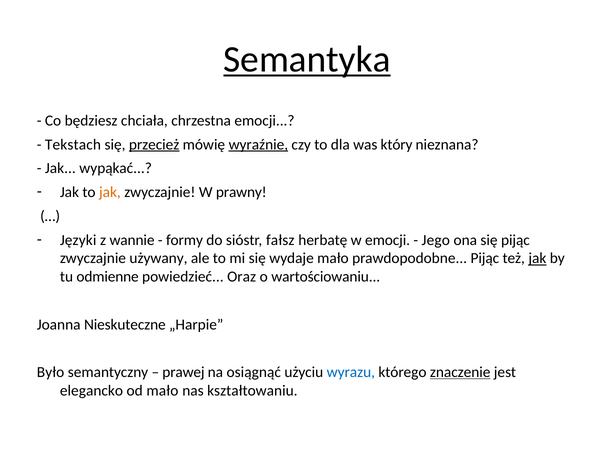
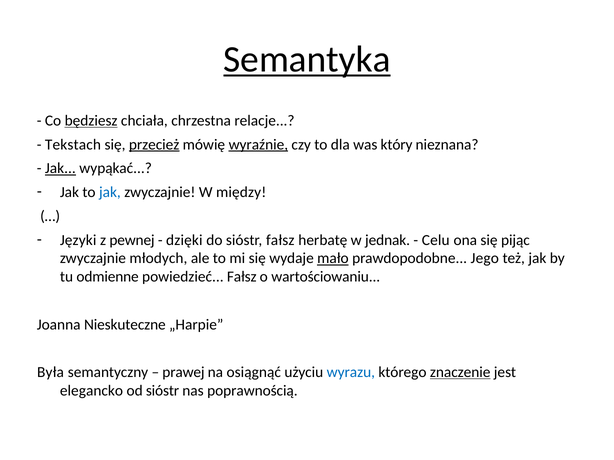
będziesz underline: none -> present
chrzestna emocji: emocji -> relacje
Jak at (60, 169) underline: none -> present
jak at (110, 192) colour: orange -> blue
prawny: prawny -> między
wannie: wannie -> pewnej
formy: formy -> dzięki
w emocji: emocji -> jednak
Jego: Jego -> Celu
używany: używany -> młodych
mało at (333, 259) underline: none -> present
prawdopodobne Pijąc: Pijąc -> Jego
jak at (537, 259) underline: present -> none
powiedzieć Oraz: Oraz -> Fałsz
Było: Było -> Była
od mało: mało -> sióstr
kształtowaniu: kształtowaniu -> poprawnością
